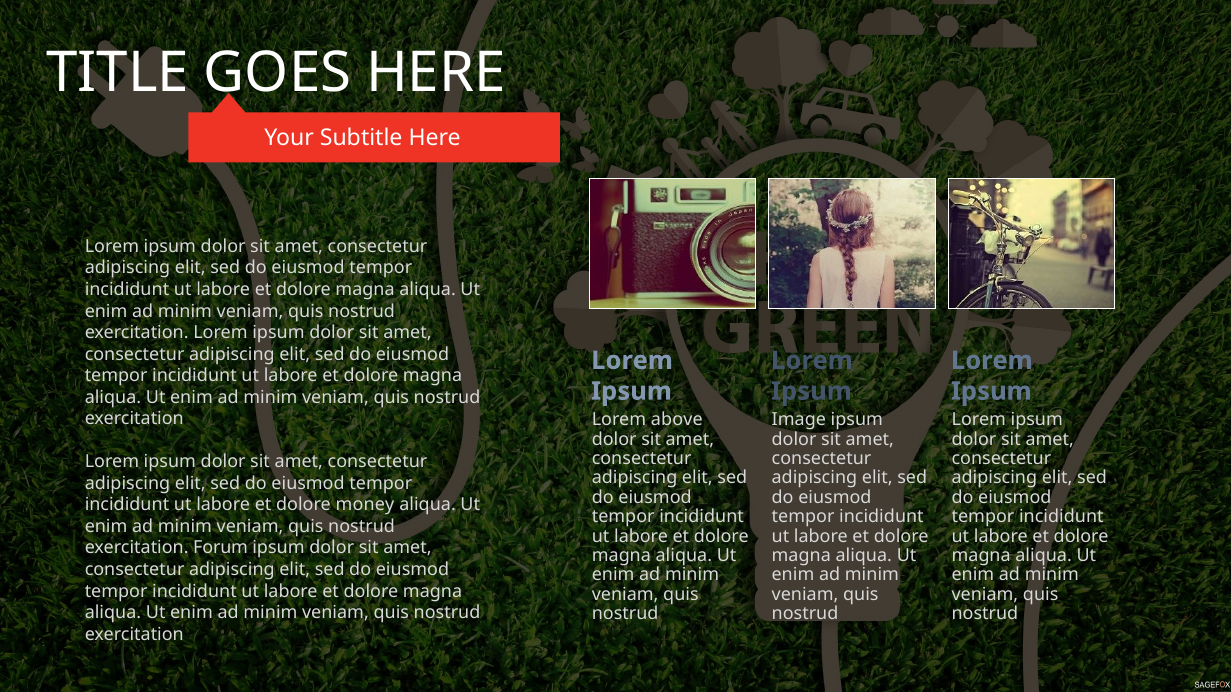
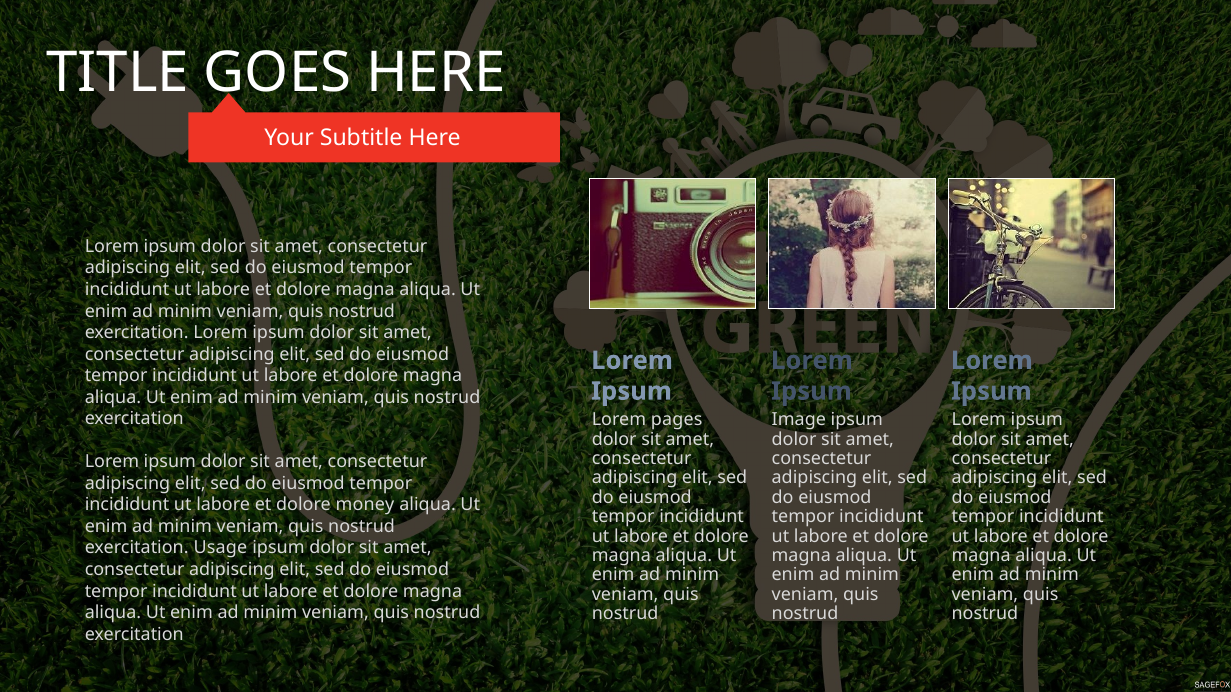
above: above -> pages
Forum: Forum -> Usage
